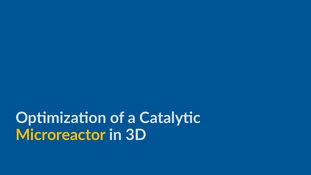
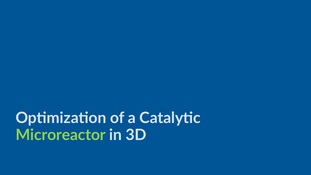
Microreactor colour: yellow -> light green
